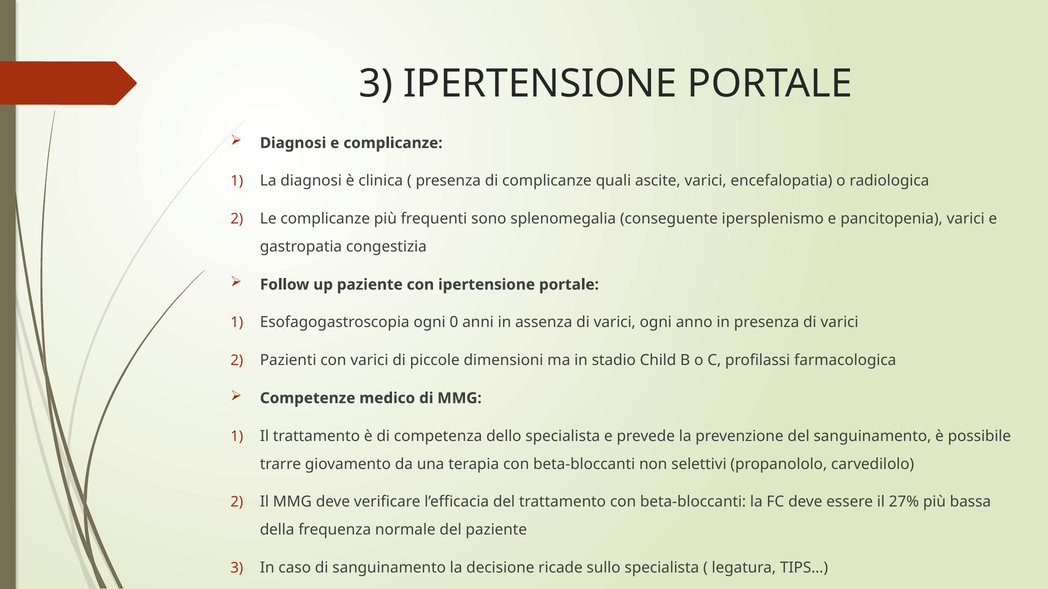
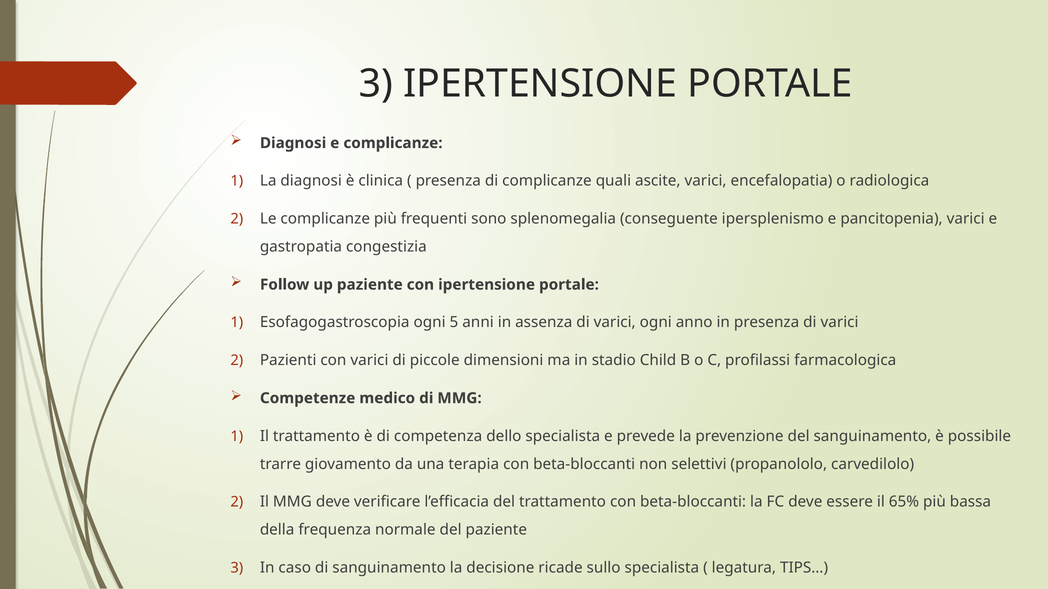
0: 0 -> 5
27%: 27% -> 65%
